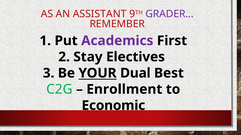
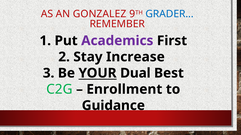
ASSISTANT: ASSISTANT -> GONZALEZ
GRADER… colour: purple -> blue
Electives: Electives -> Increase
Economic: Economic -> Guidance
